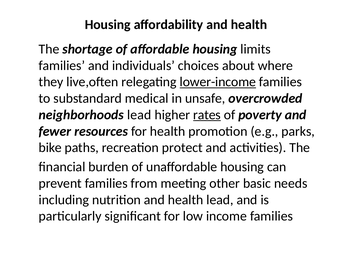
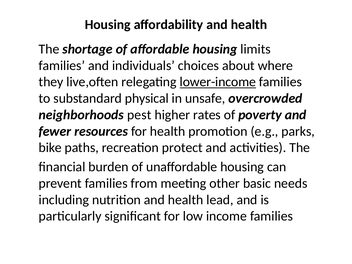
medical: medical -> physical
neighborhoods lead: lead -> pest
rates underline: present -> none
